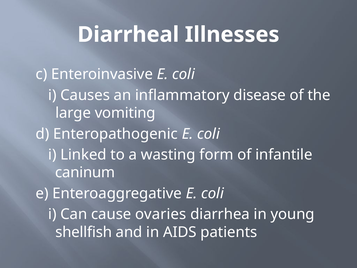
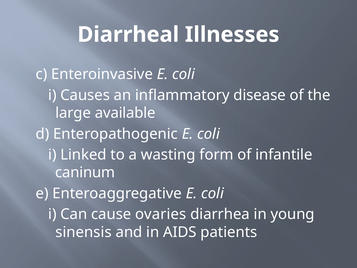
vomiting: vomiting -> available
shellfish: shellfish -> sinensis
